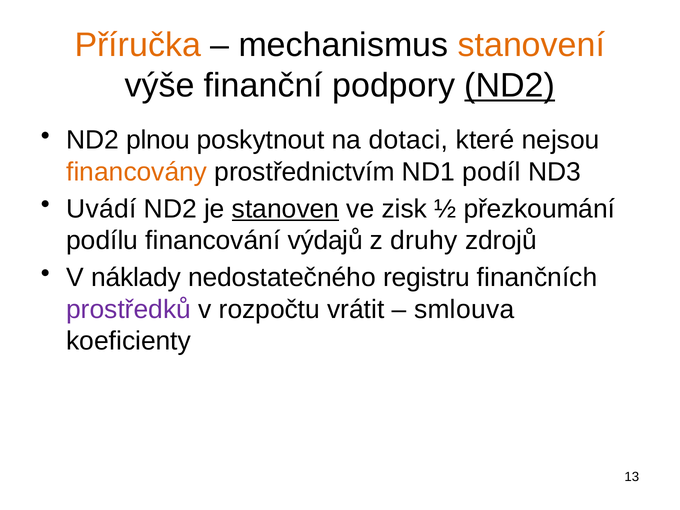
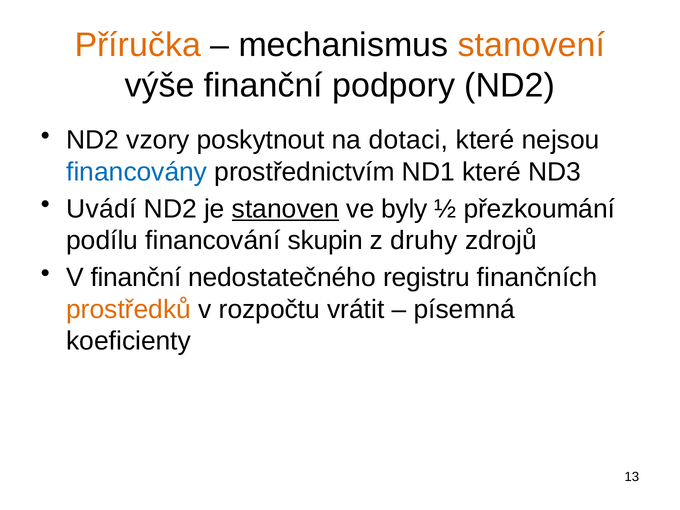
ND2 at (510, 86) underline: present -> none
plnou: plnou -> vzory
financovány colour: orange -> blue
ND1 podíl: podíl -> které
zisk: zisk -> byly
výdajů: výdajů -> skupin
V náklady: náklady -> finanční
prostředků colour: purple -> orange
smlouva: smlouva -> písemná
